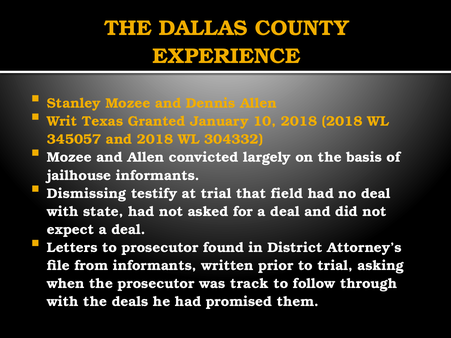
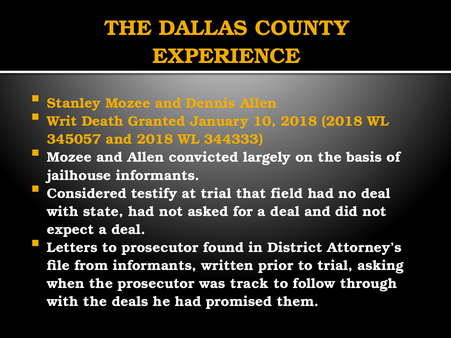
Texas: Texas -> Death
304332: 304332 -> 344333
Dismissing: Dismissing -> Considered
